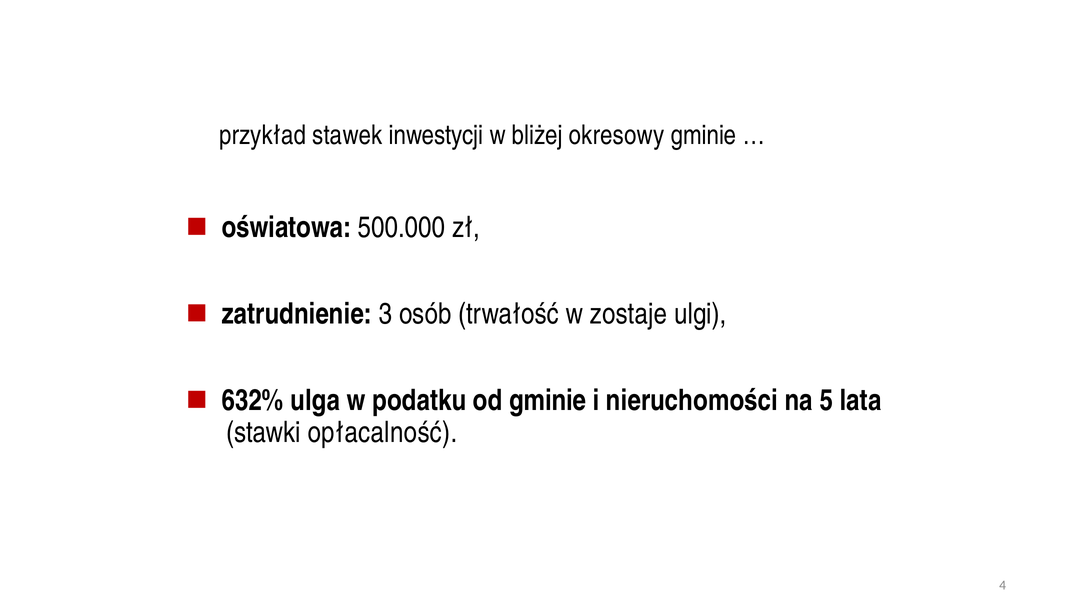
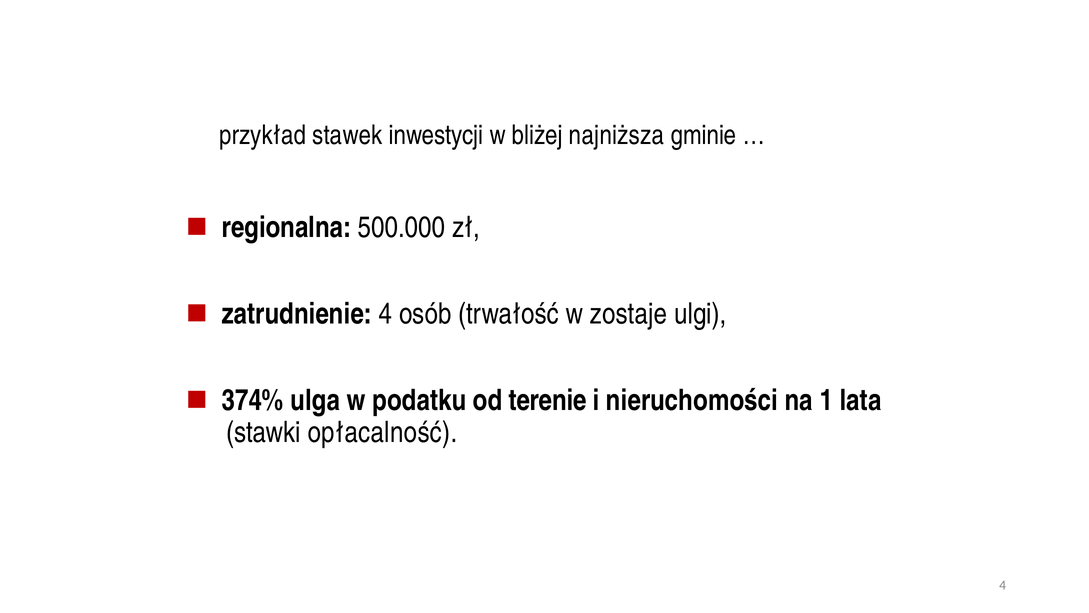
okresowy: okresowy -> najniższa
oświatowa: oświatowa -> regionalna
zatrudnienie 3: 3 -> 4
632%: 632% -> 374%
od gminie: gminie -> terenie
5: 5 -> 1
